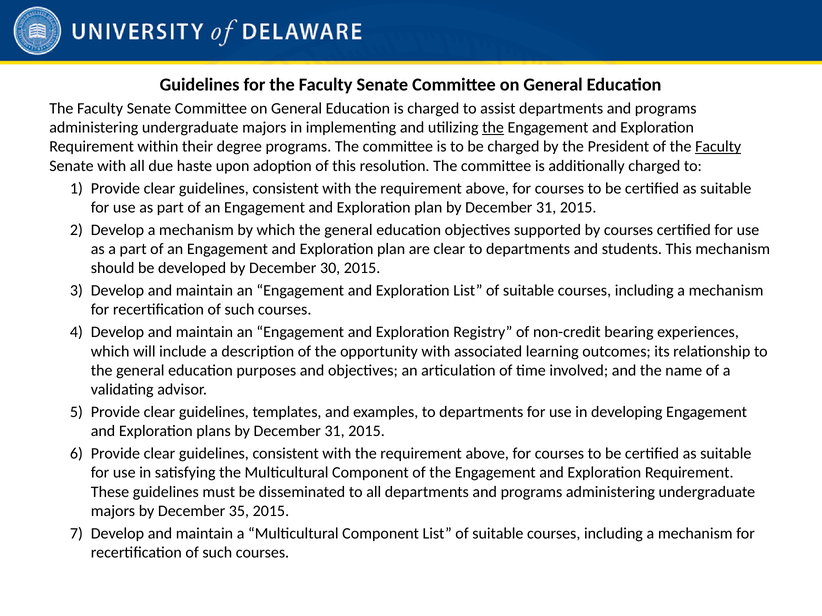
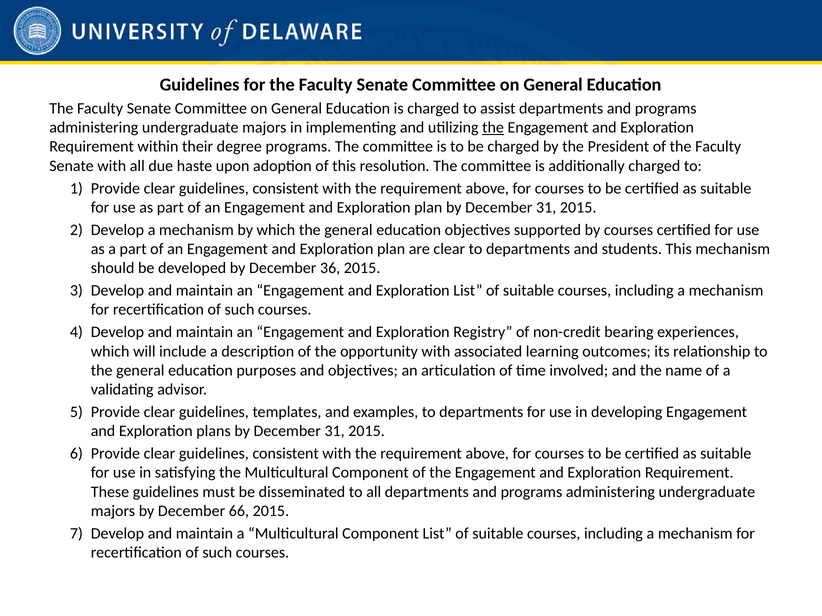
Faculty at (718, 147) underline: present -> none
30: 30 -> 36
35: 35 -> 66
